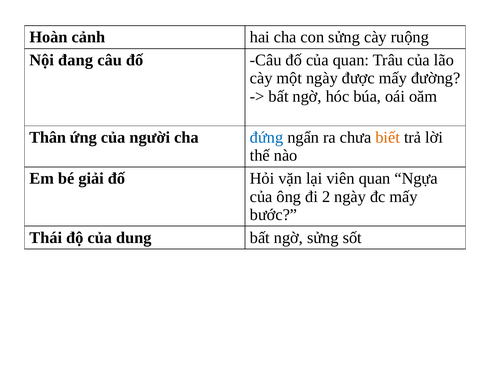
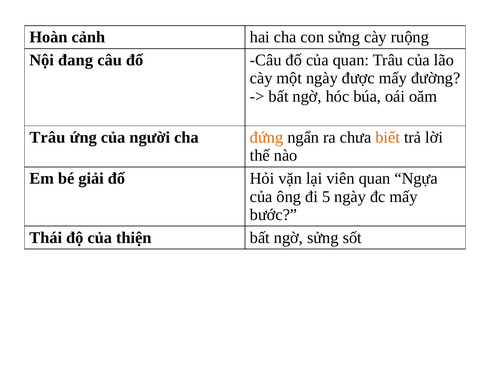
Thân at (48, 137): Thân -> Trâu
đứng colour: blue -> orange
2: 2 -> 5
dung: dung -> thiện
